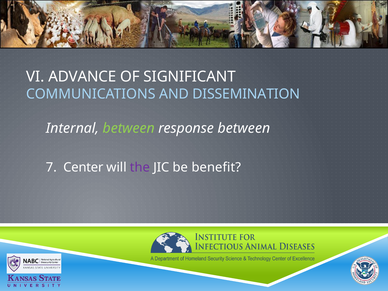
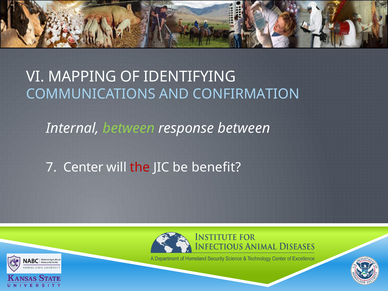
ADVANCE: ADVANCE -> MAPPING
SIGNIFICANT: SIGNIFICANT -> IDENTIFYING
DISSEMINATION: DISSEMINATION -> CONFIRMATION
the colour: purple -> red
